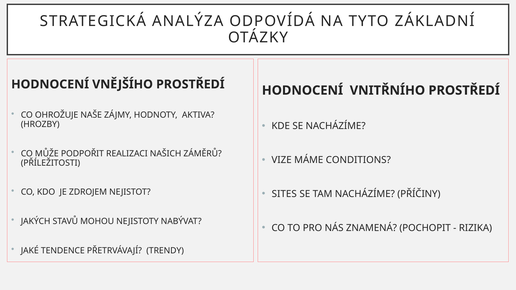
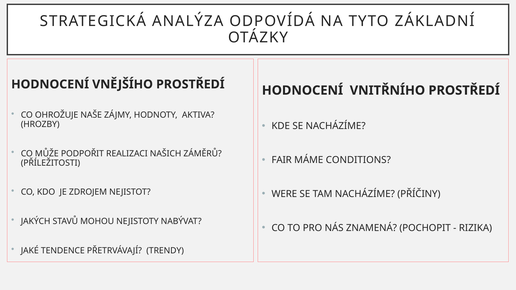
VIZE: VIZE -> FAIR
SITES: SITES -> WERE
